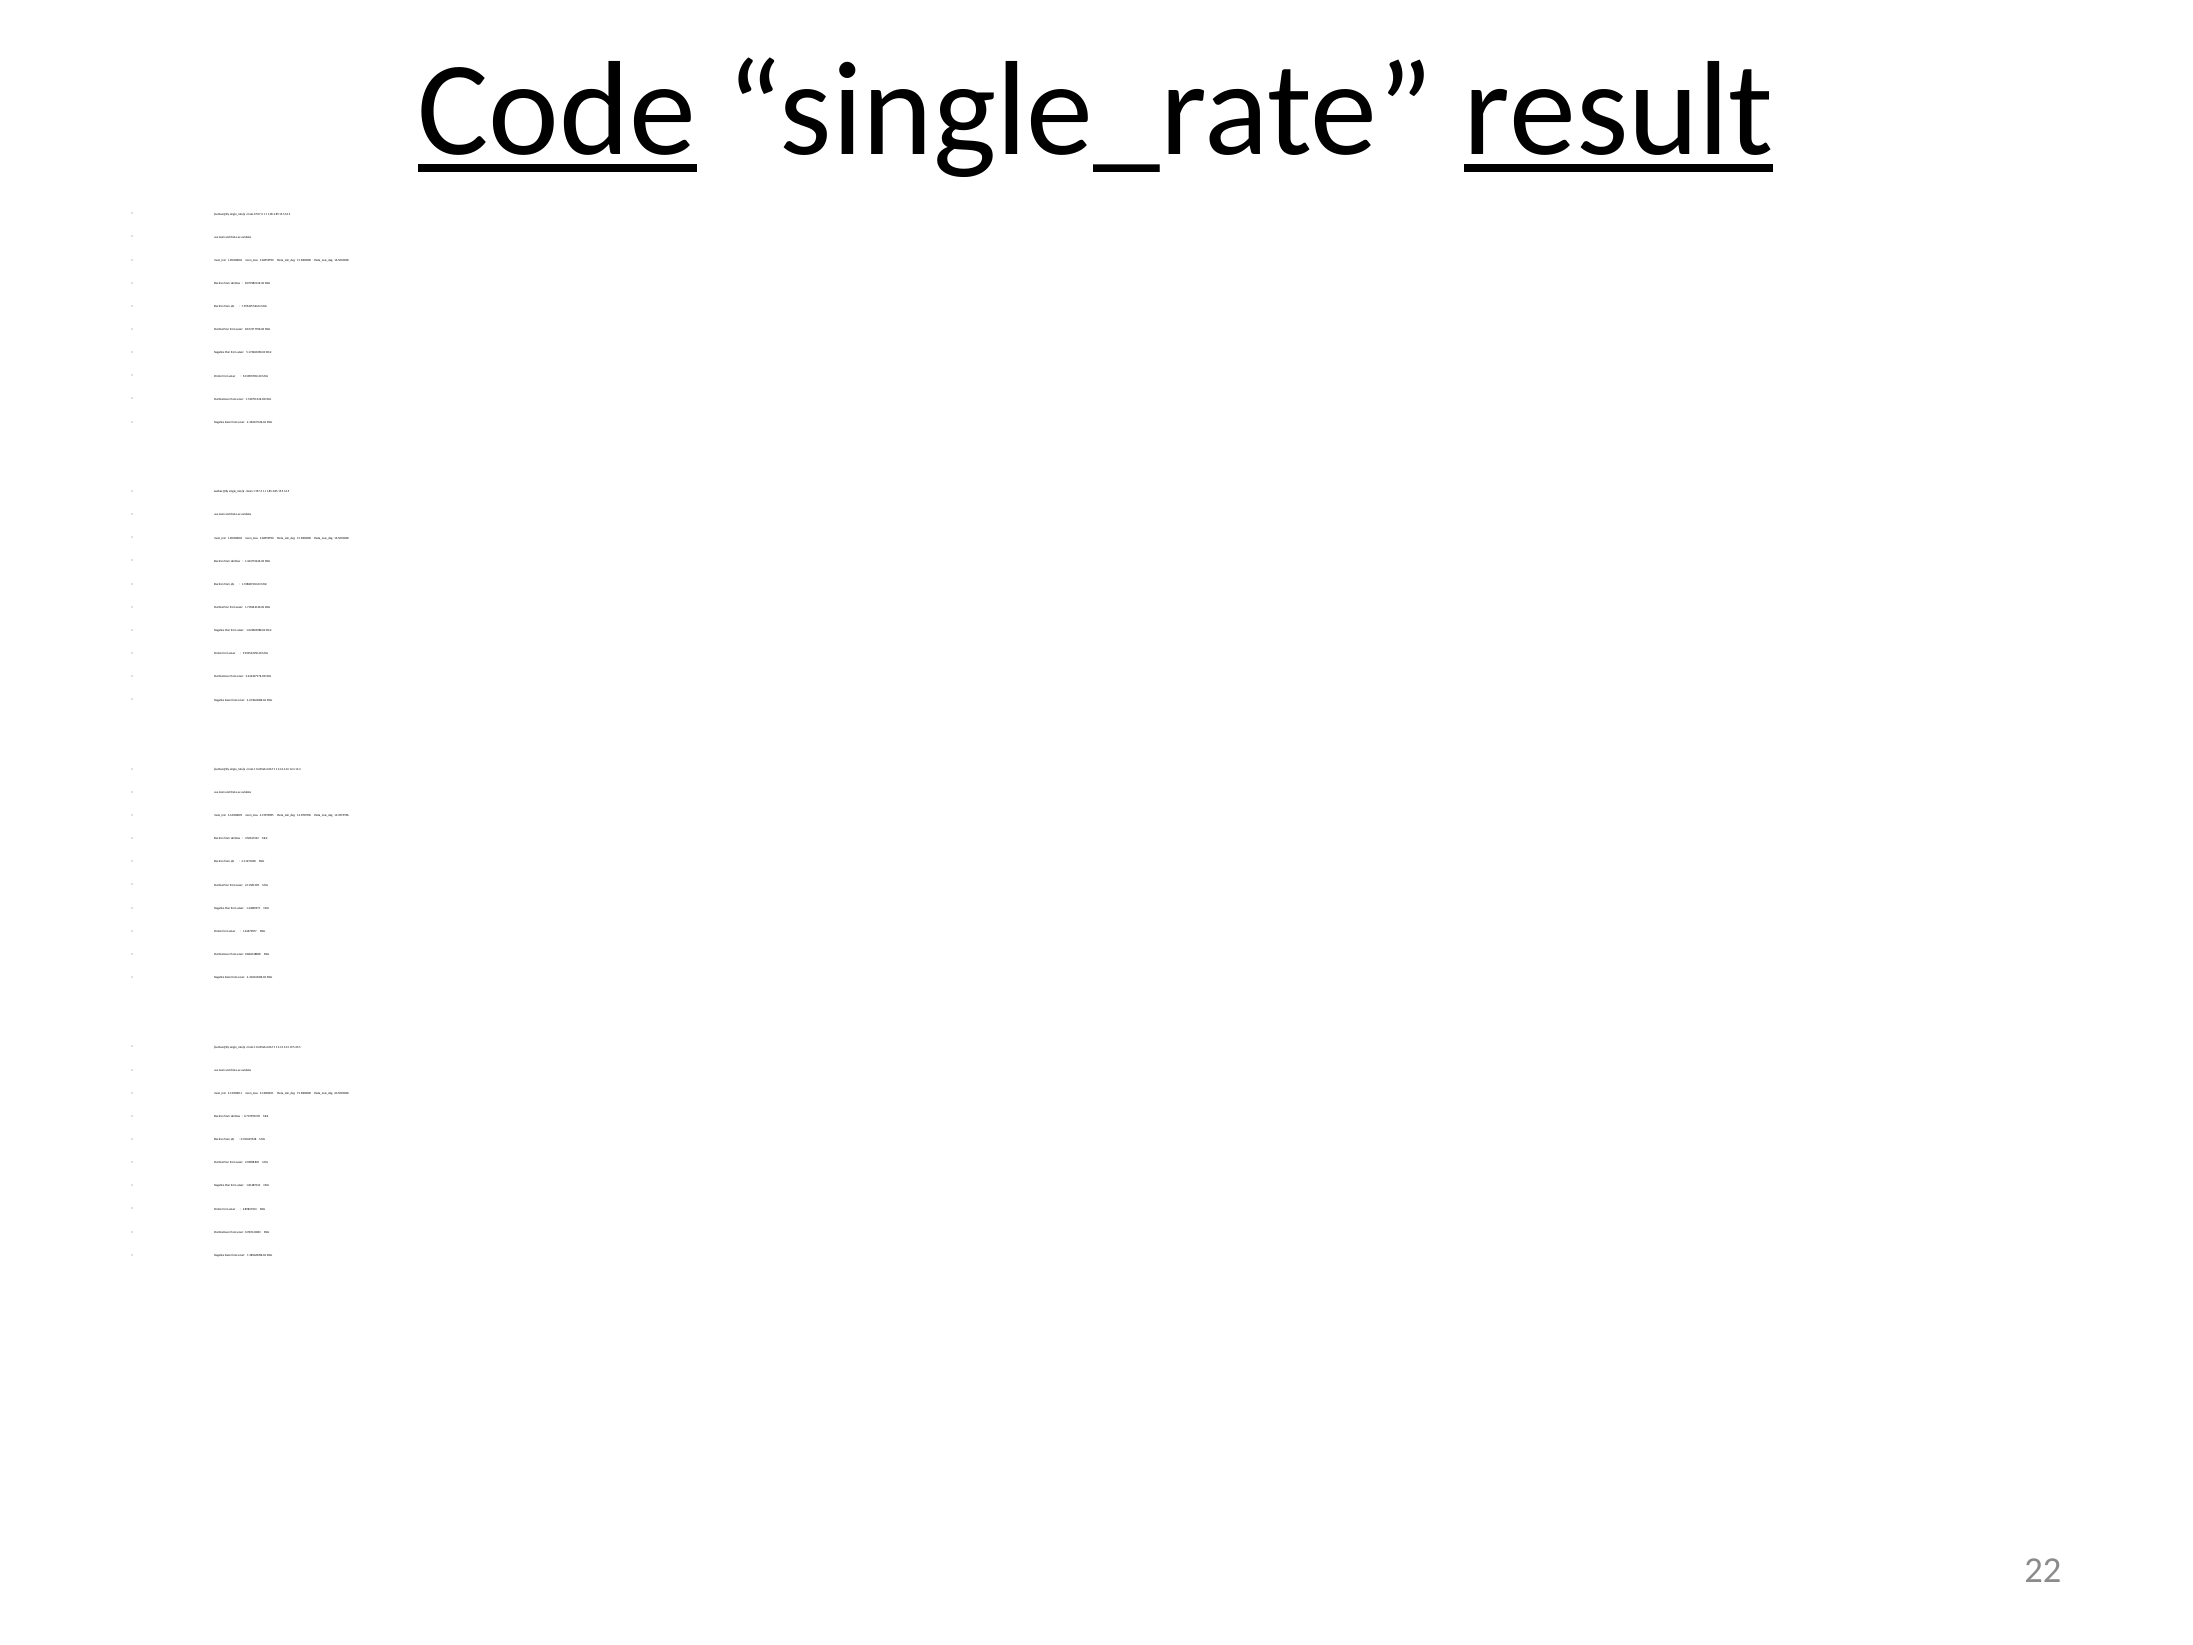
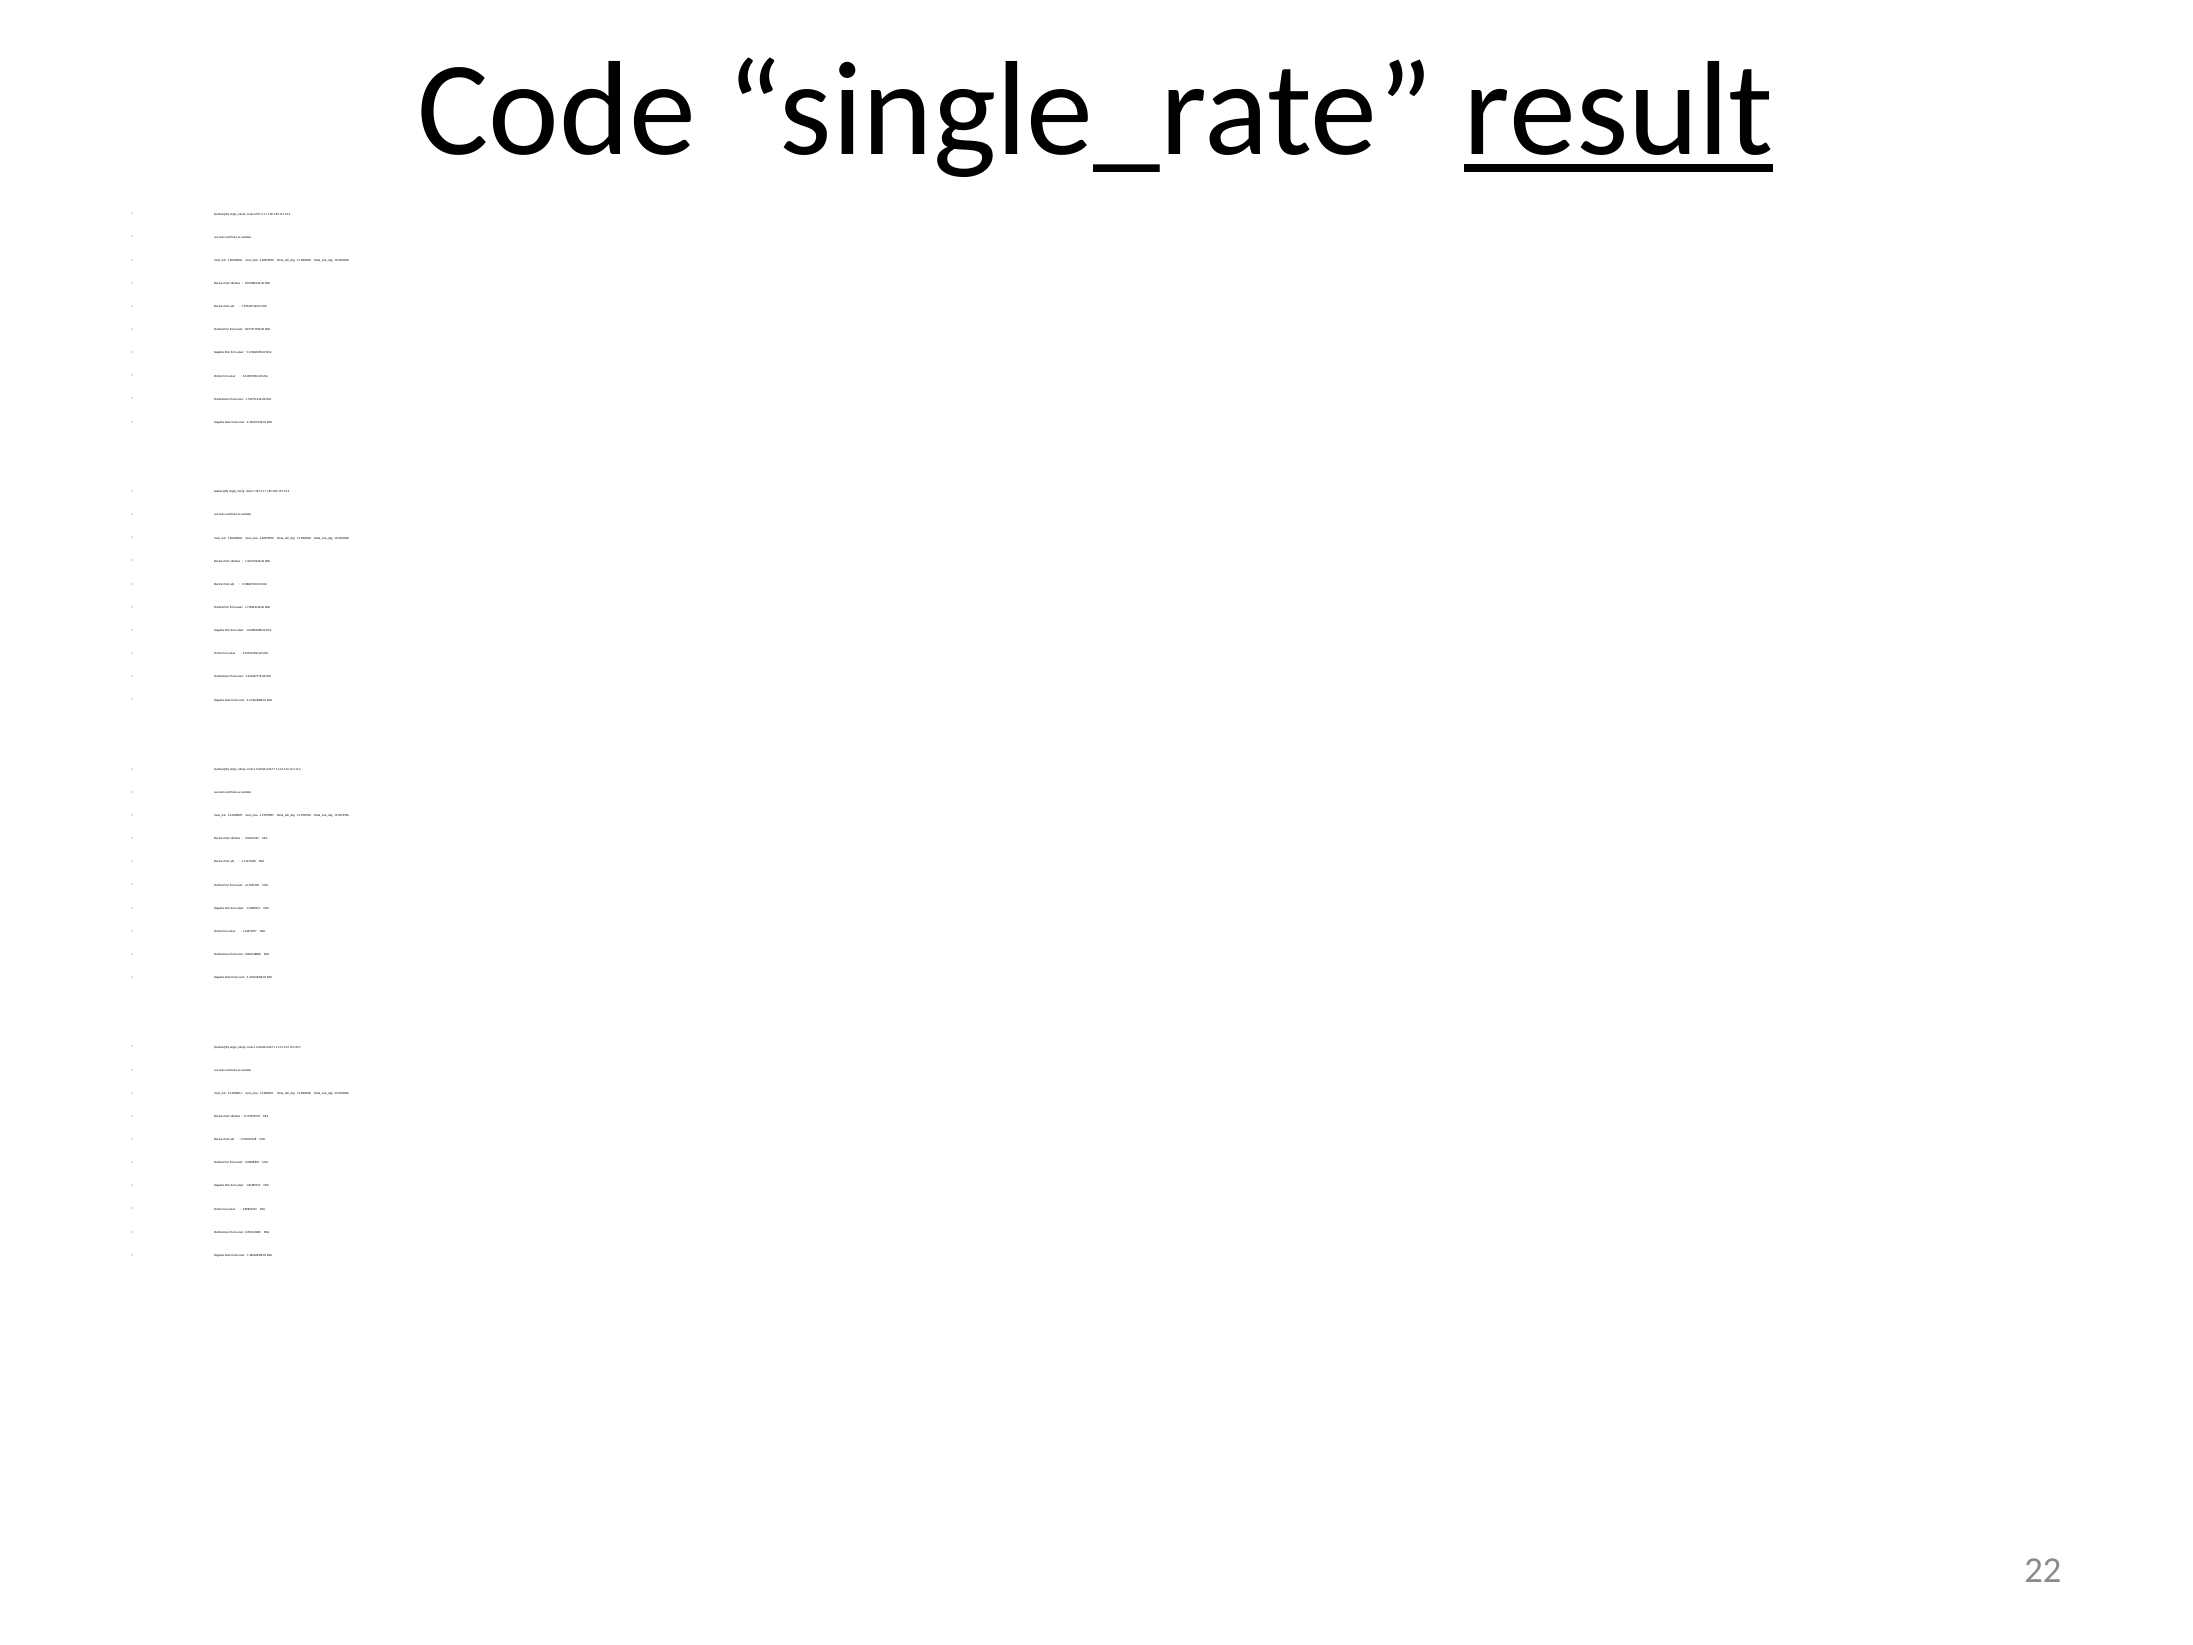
Code underline: present -> none
